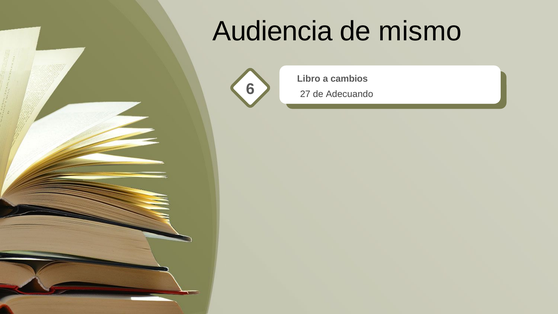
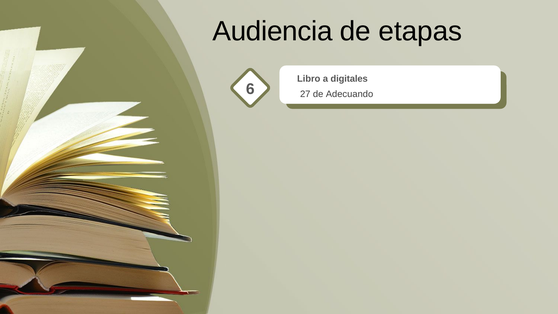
mismo: mismo -> etapas
cambios: cambios -> digitales
